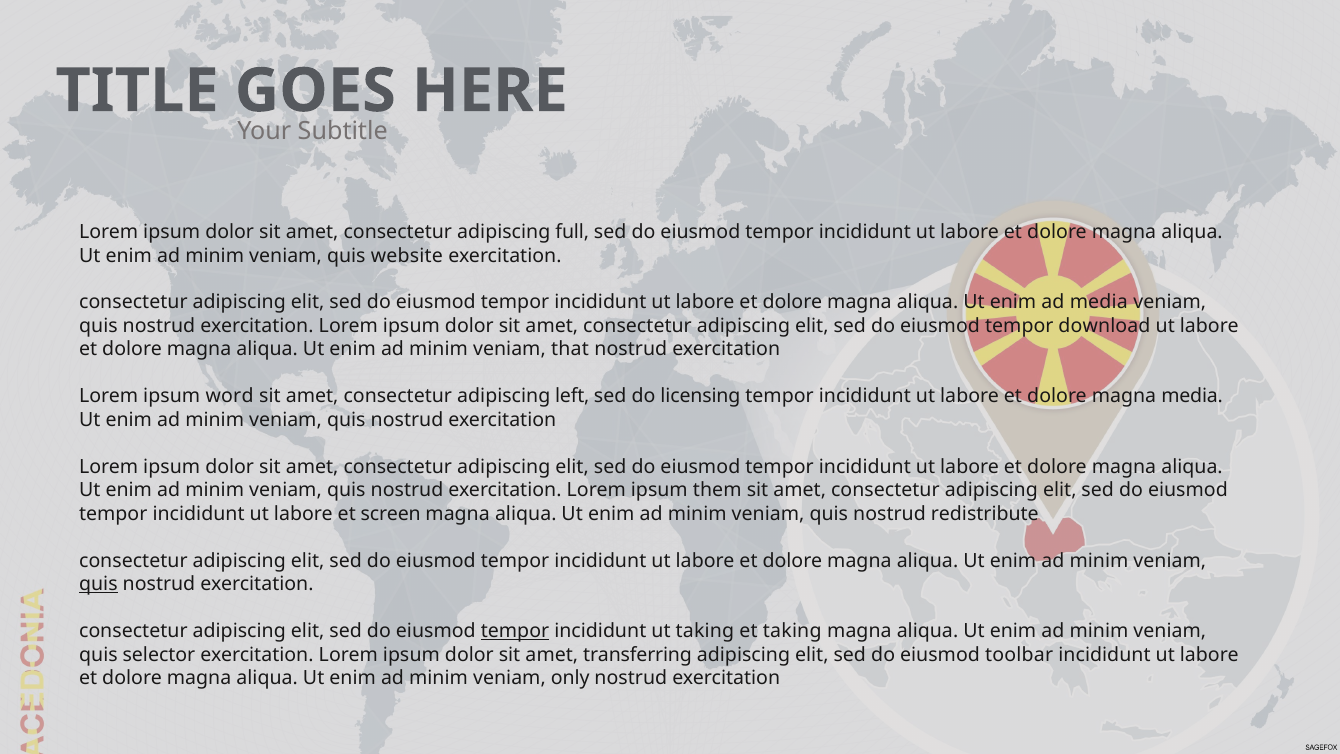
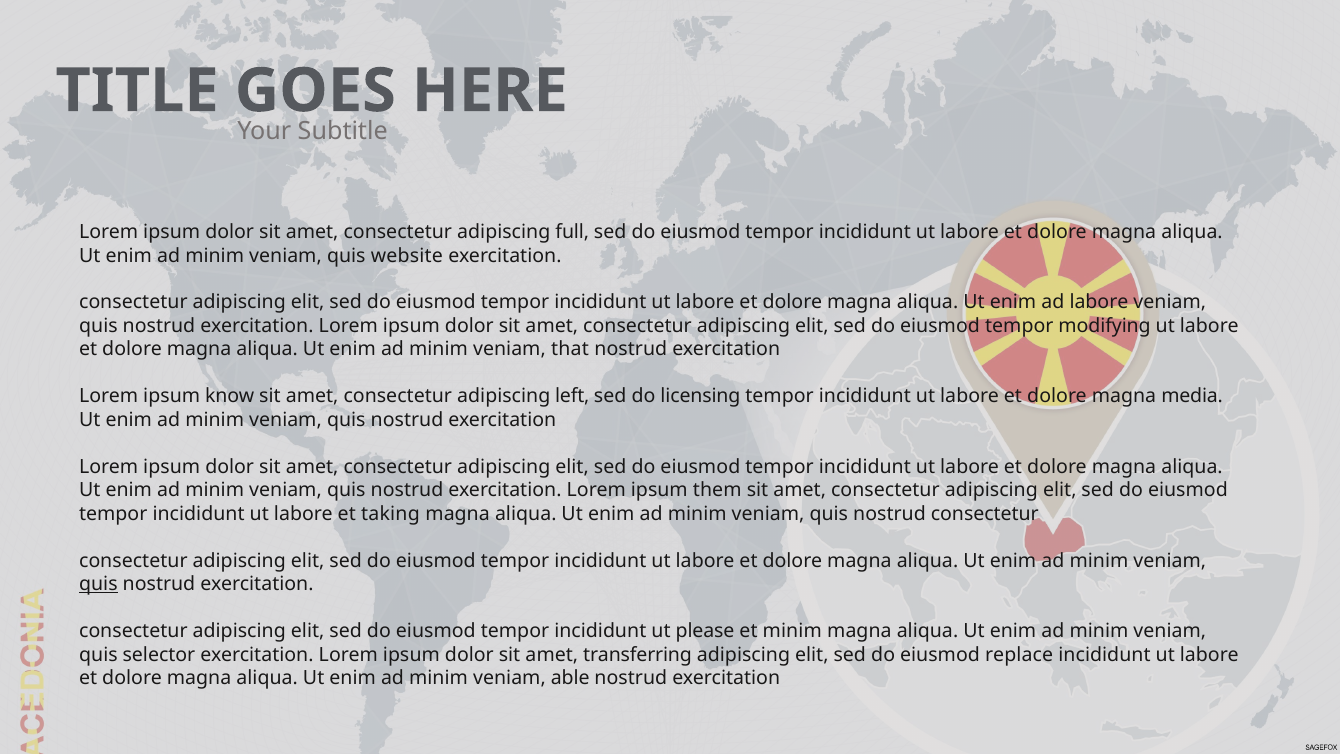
ad media: media -> labore
download: download -> modifying
word: word -> know
screen: screen -> taking
nostrud redistribute: redistribute -> consectetur
tempor at (515, 631) underline: present -> none
ut taking: taking -> please
et taking: taking -> minim
toolbar: toolbar -> replace
only: only -> able
